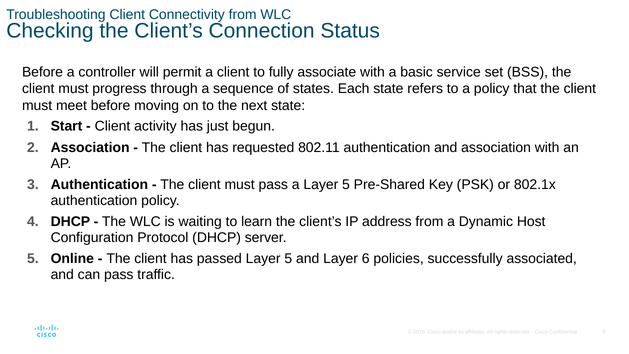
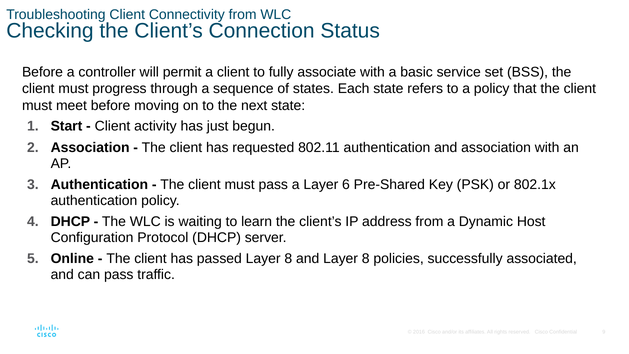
a Layer 5: 5 -> 6
passed Layer 5: 5 -> 8
and Layer 6: 6 -> 8
